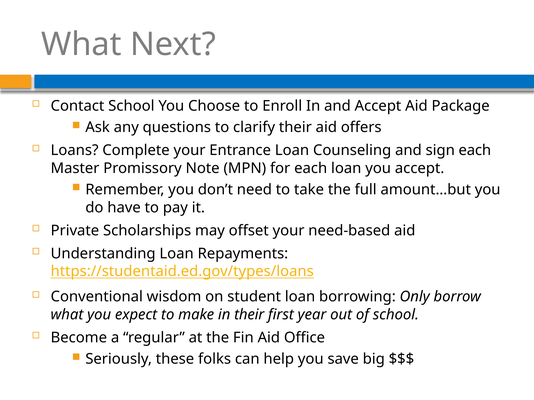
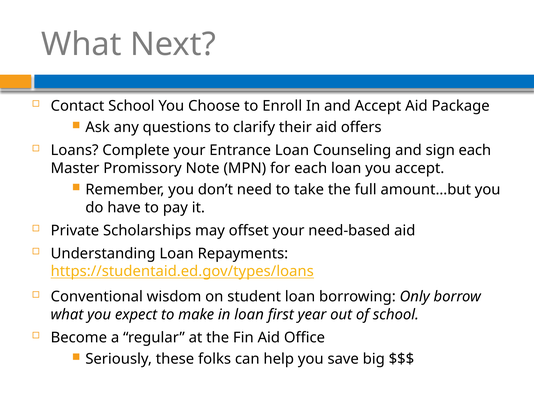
in their: their -> loan
